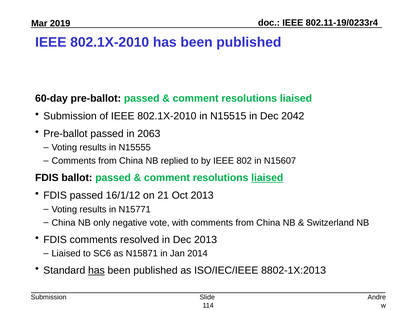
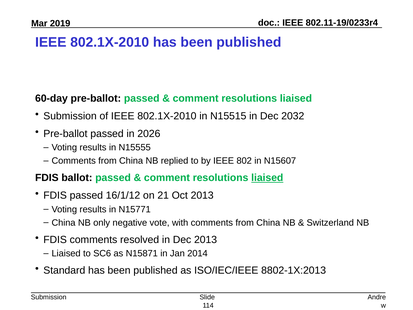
2042: 2042 -> 2032
2063: 2063 -> 2026
has at (96, 270) underline: present -> none
